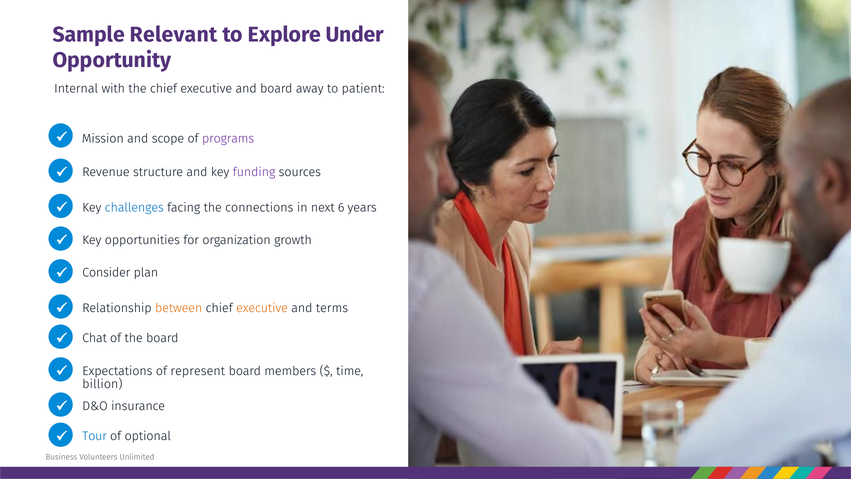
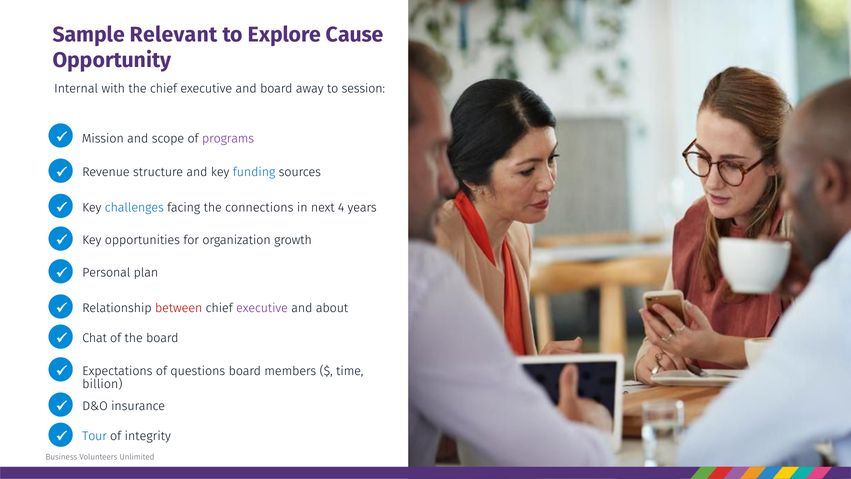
Under: Under -> Cause
patient: patient -> session
funding colour: purple -> blue
6: 6 -> 4
Consider: Consider -> Personal
between colour: orange -> red
executive at (262, 308) colour: orange -> purple
terms: terms -> about
represent: represent -> questions
optional: optional -> integrity
